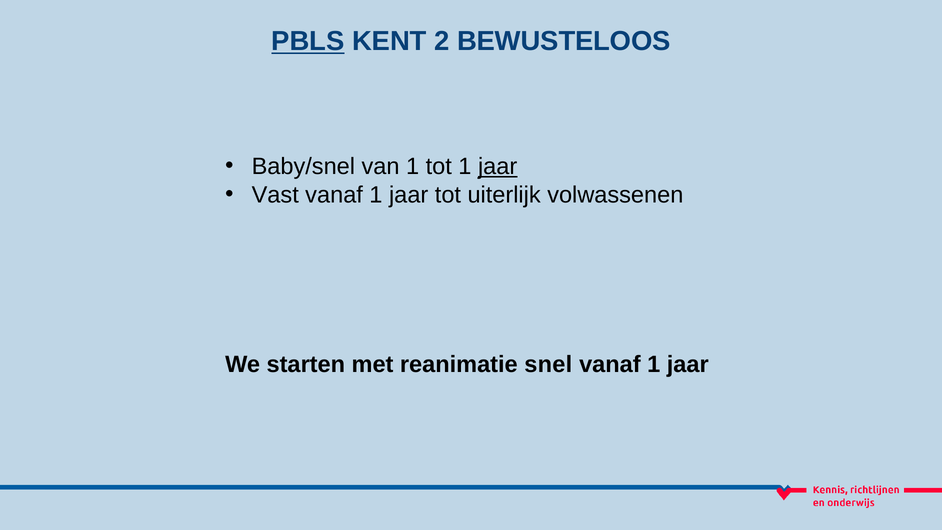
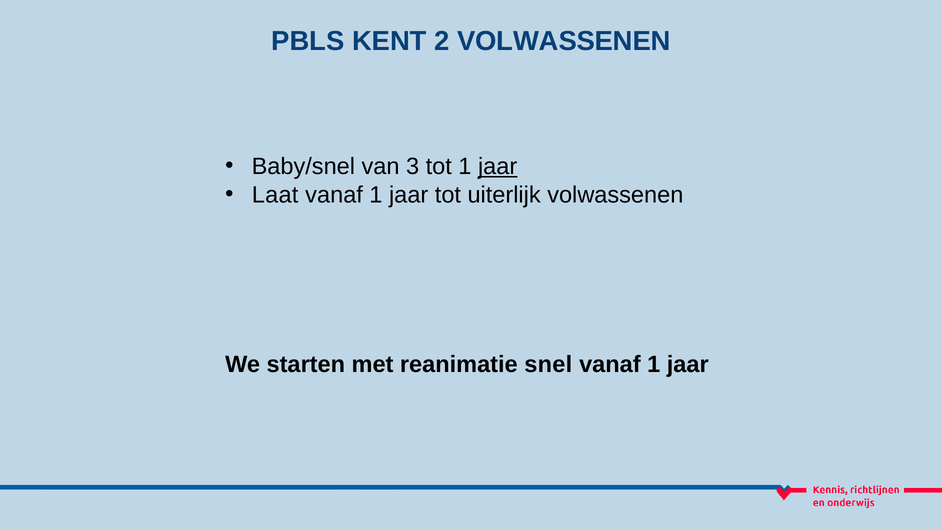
PBLS underline: present -> none
2 BEWUSTELOOS: BEWUSTELOOS -> VOLWASSENEN
van 1: 1 -> 3
Vast: Vast -> Laat
